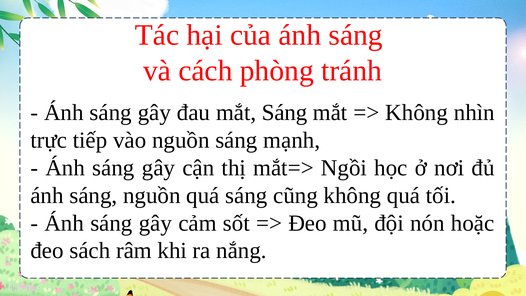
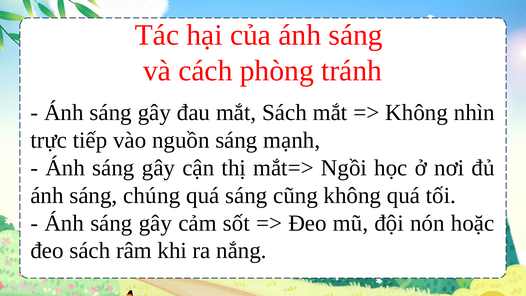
mắt Sáng: Sáng -> Sách
sáng nguồn: nguồn -> chúng
